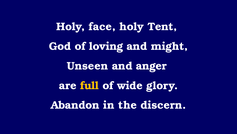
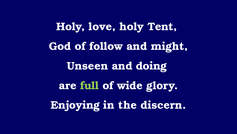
face: face -> love
loving: loving -> follow
anger: anger -> doing
full colour: yellow -> light green
Abandon: Abandon -> Enjoying
